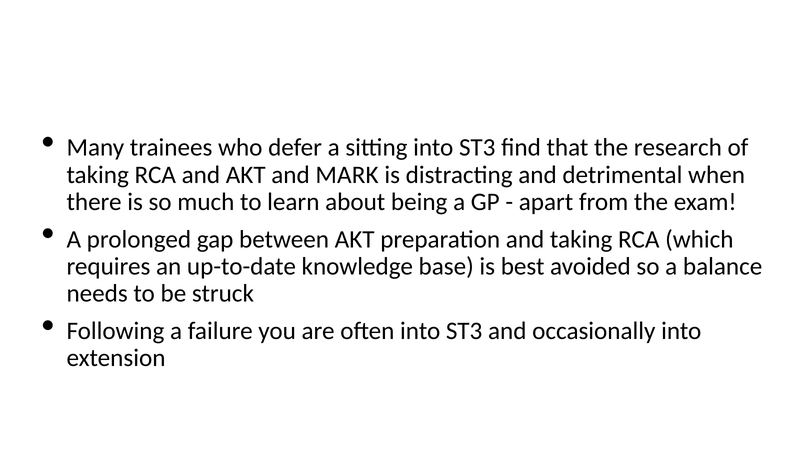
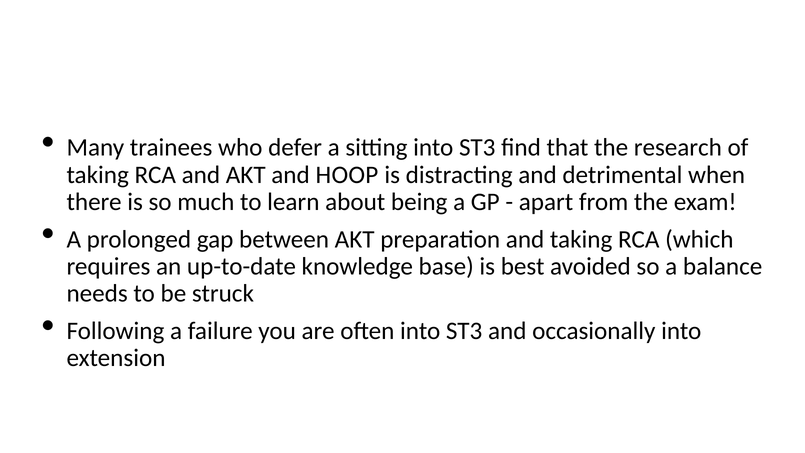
MARK: MARK -> HOOP
